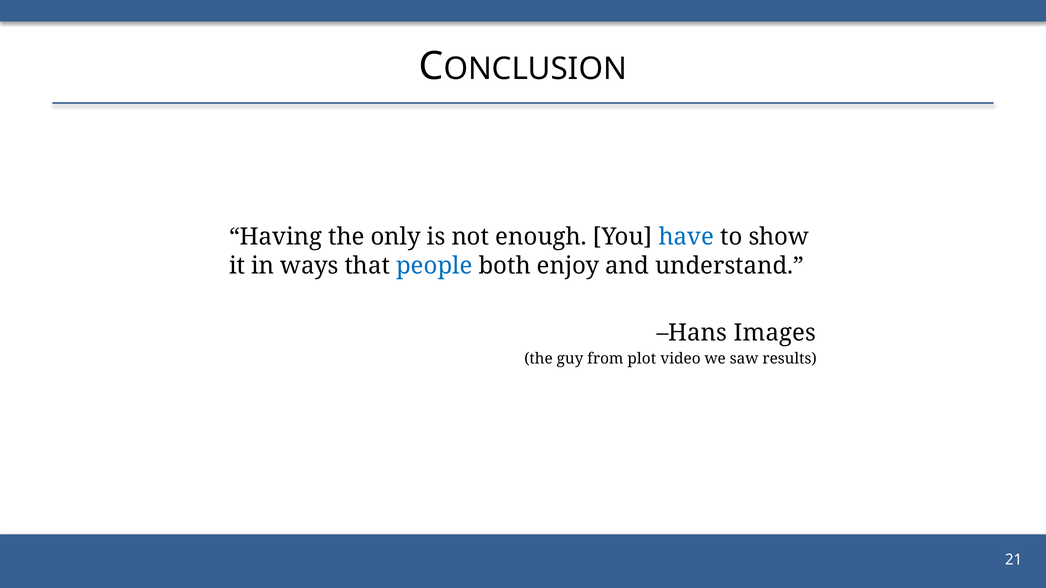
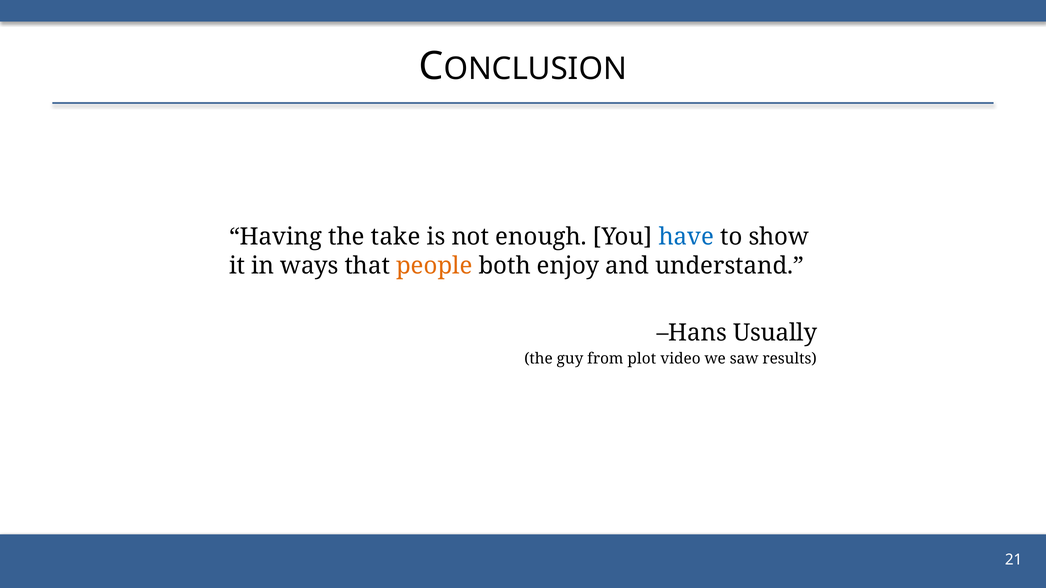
only: only -> take
people colour: blue -> orange
Images: Images -> Usually
